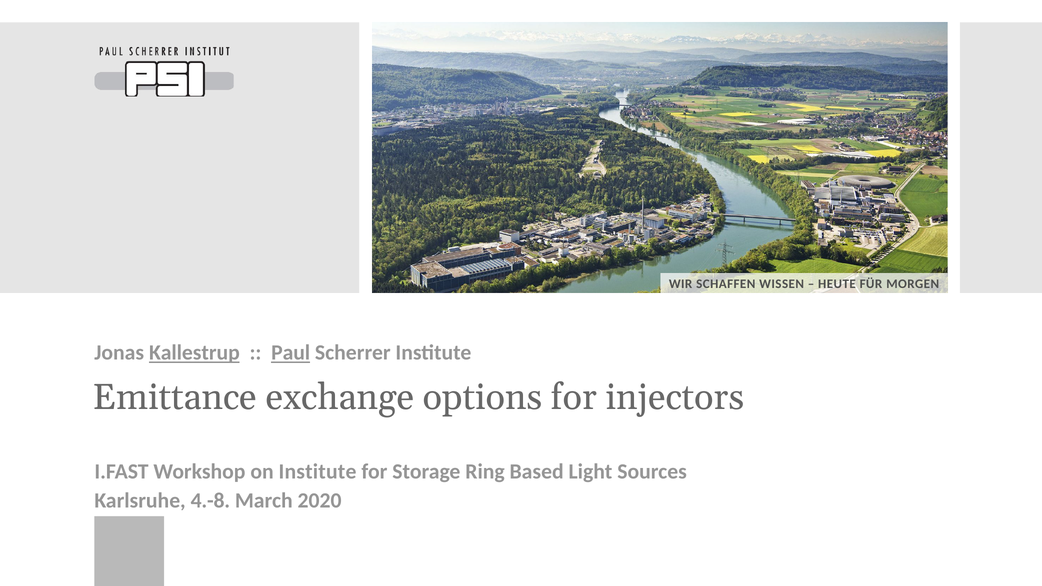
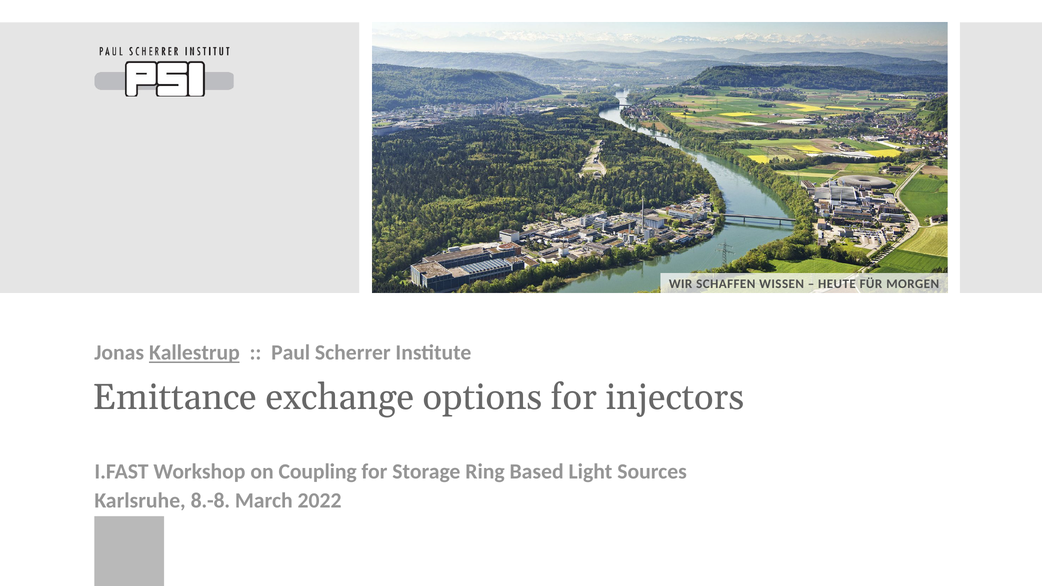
Paul underline: present -> none
on Institute: Institute -> Coupling
4.-8: 4.-8 -> 8.-8
2020: 2020 -> 2022
